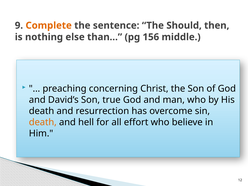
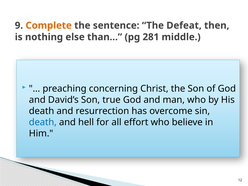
Should: Should -> Defeat
156: 156 -> 281
death at (43, 122) colour: orange -> blue
